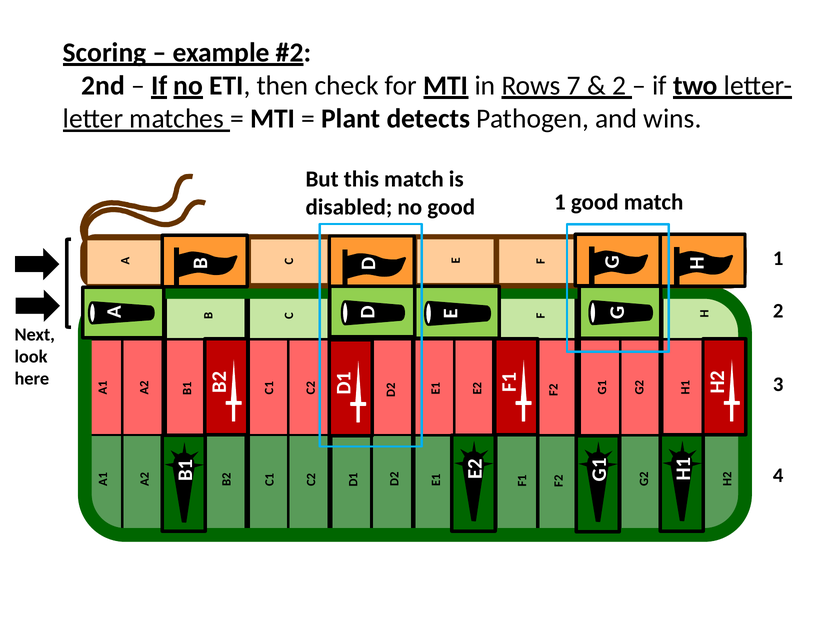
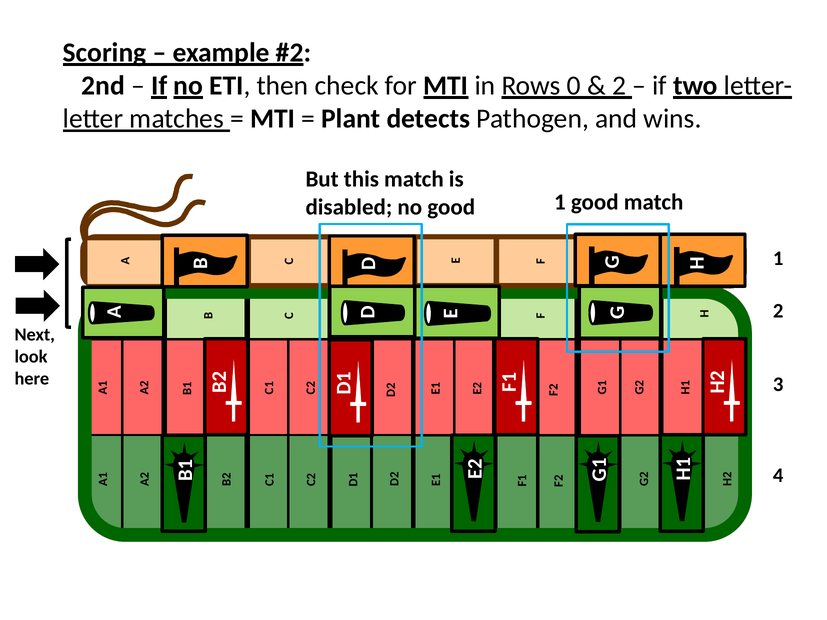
7: 7 -> 0
